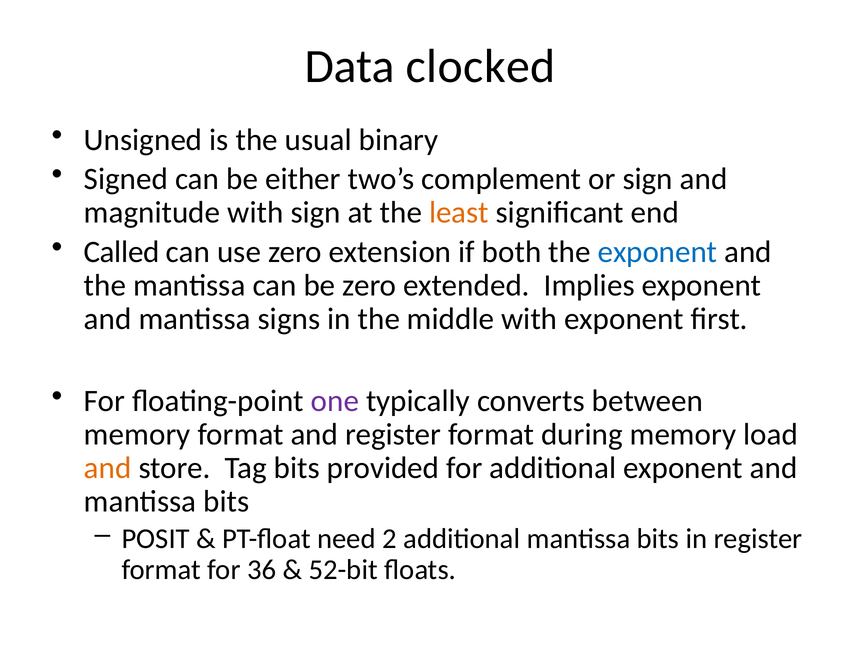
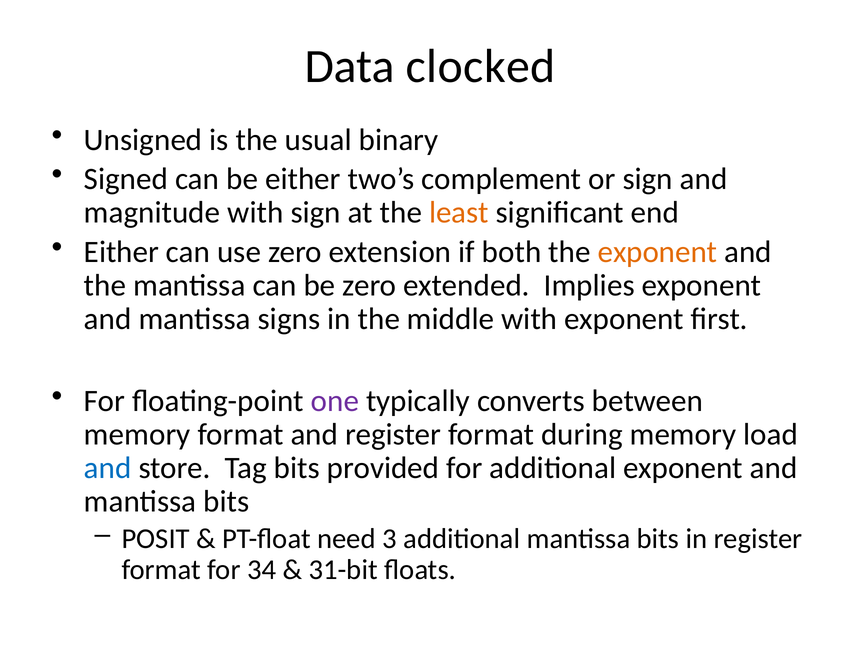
Called at (122, 252): Called -> Either
exponent at (657, 252) colour: blue -> orange
and at (108, 468) colour: orange -> blue
2: 2 -> 3
36: 36 -> 34
52-bit: 52-bit -> 31-bit
